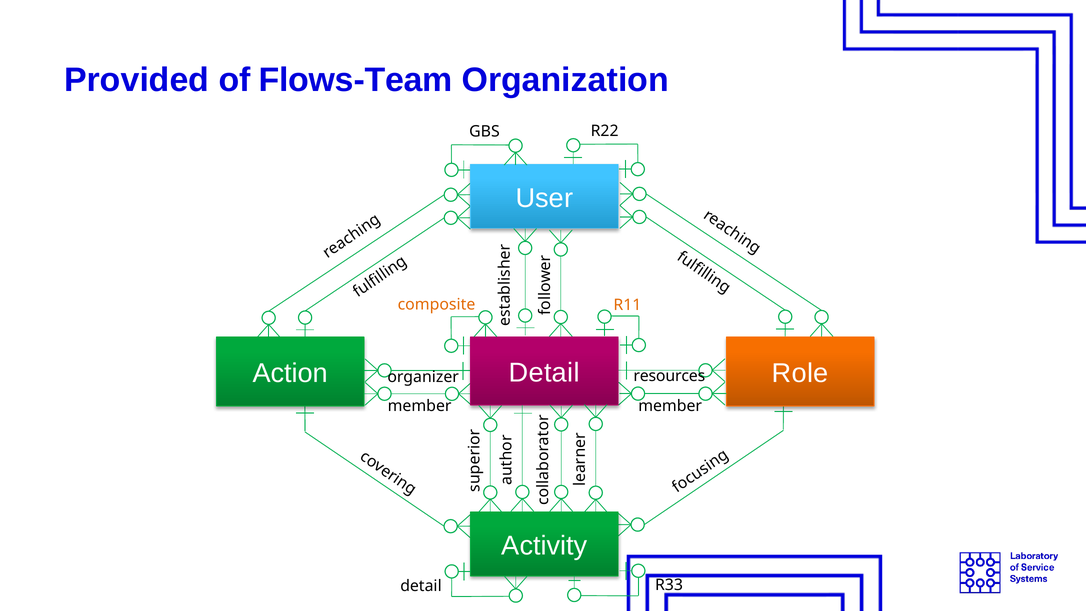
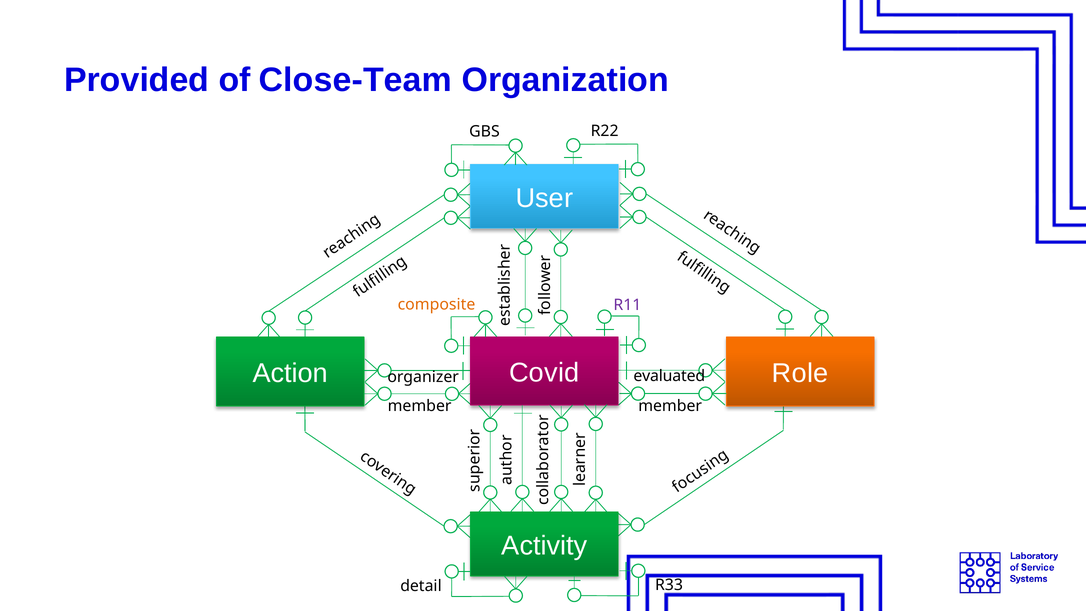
Flows-Team: Flows-Team -> Close-Team
R11 colour: orange -> purple
Detail at (544, 373): Detail -> Covid
resources: resources -> evaluated
